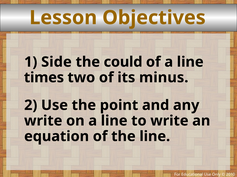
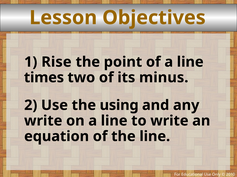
Side: Side -> Rise
could: could -> point
point: point -> using
